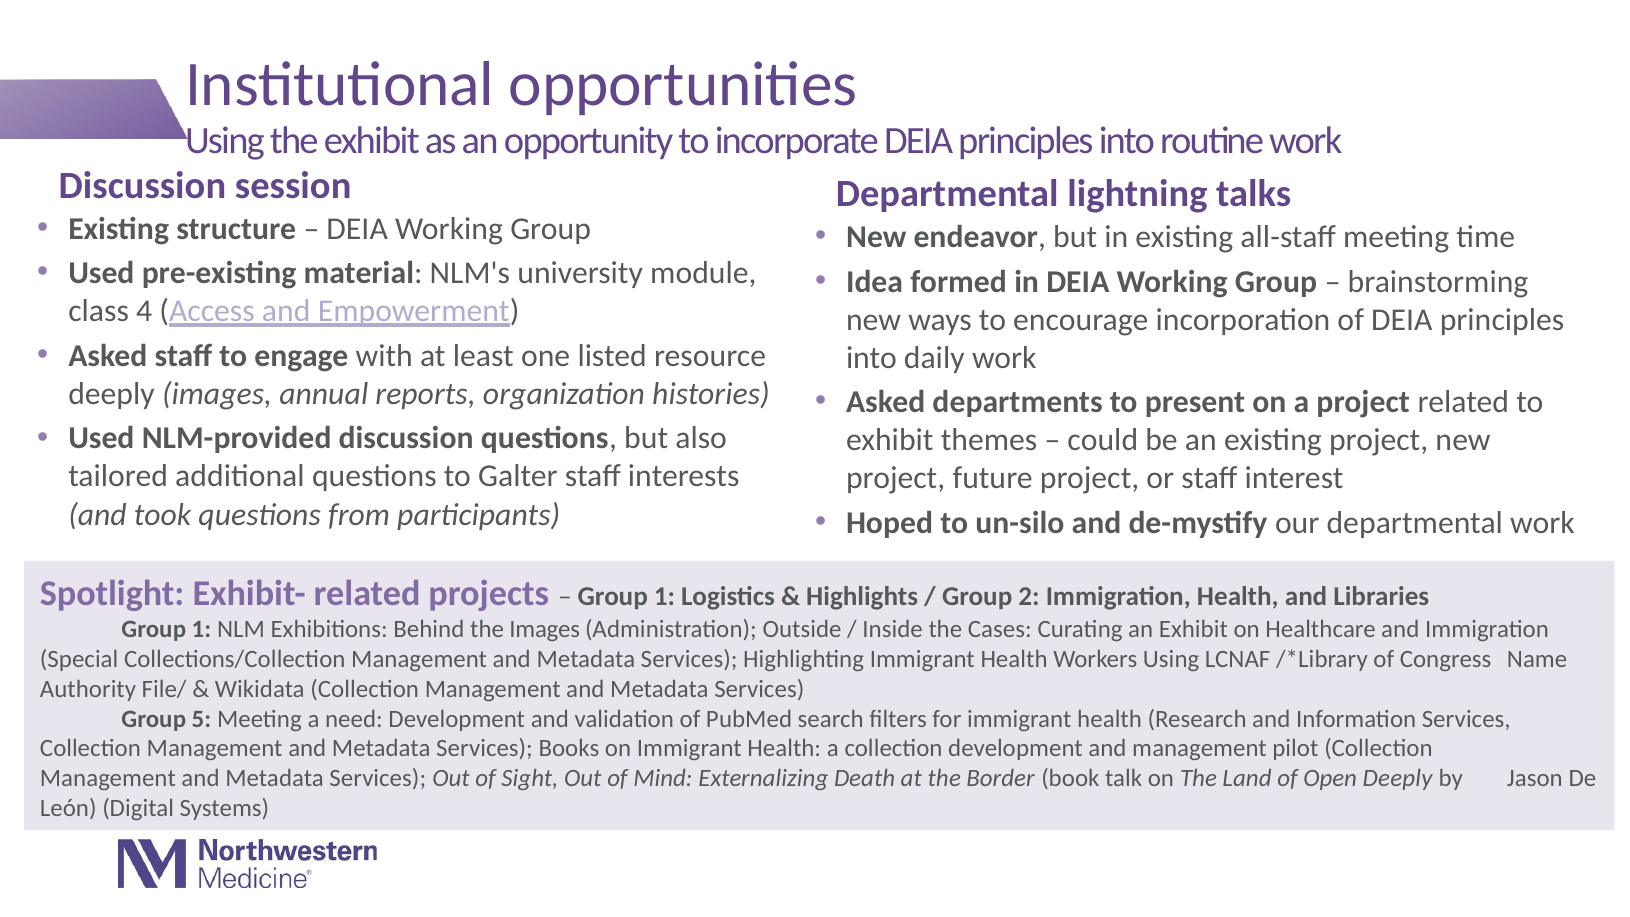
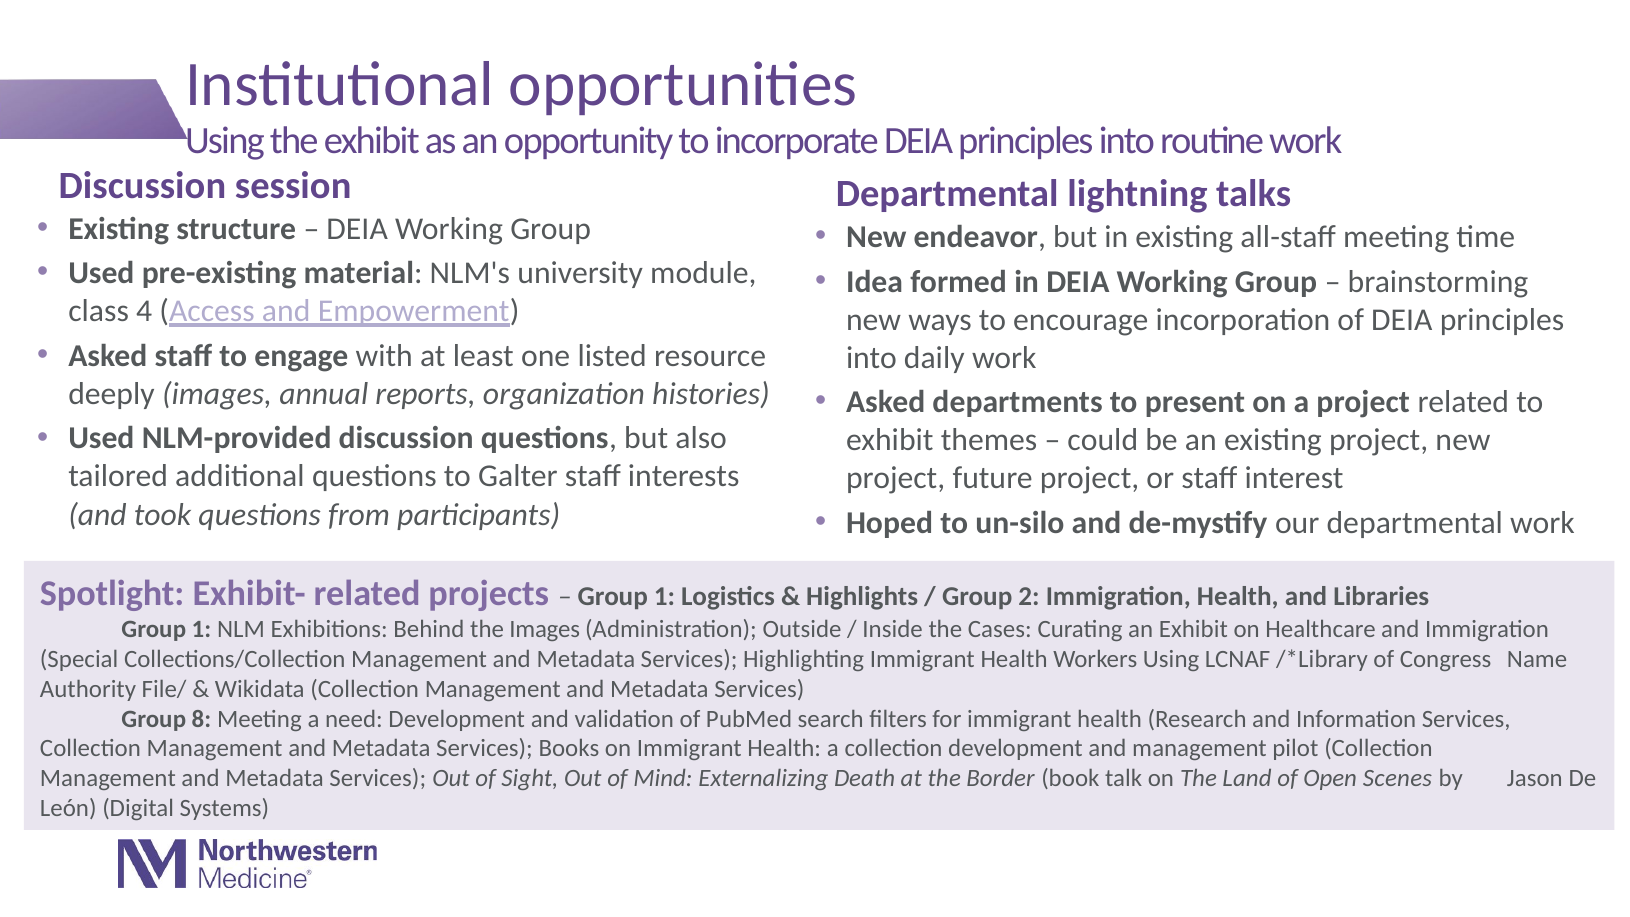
5: 5 -> 8
Open Deeply: Deeply -> Scenes
